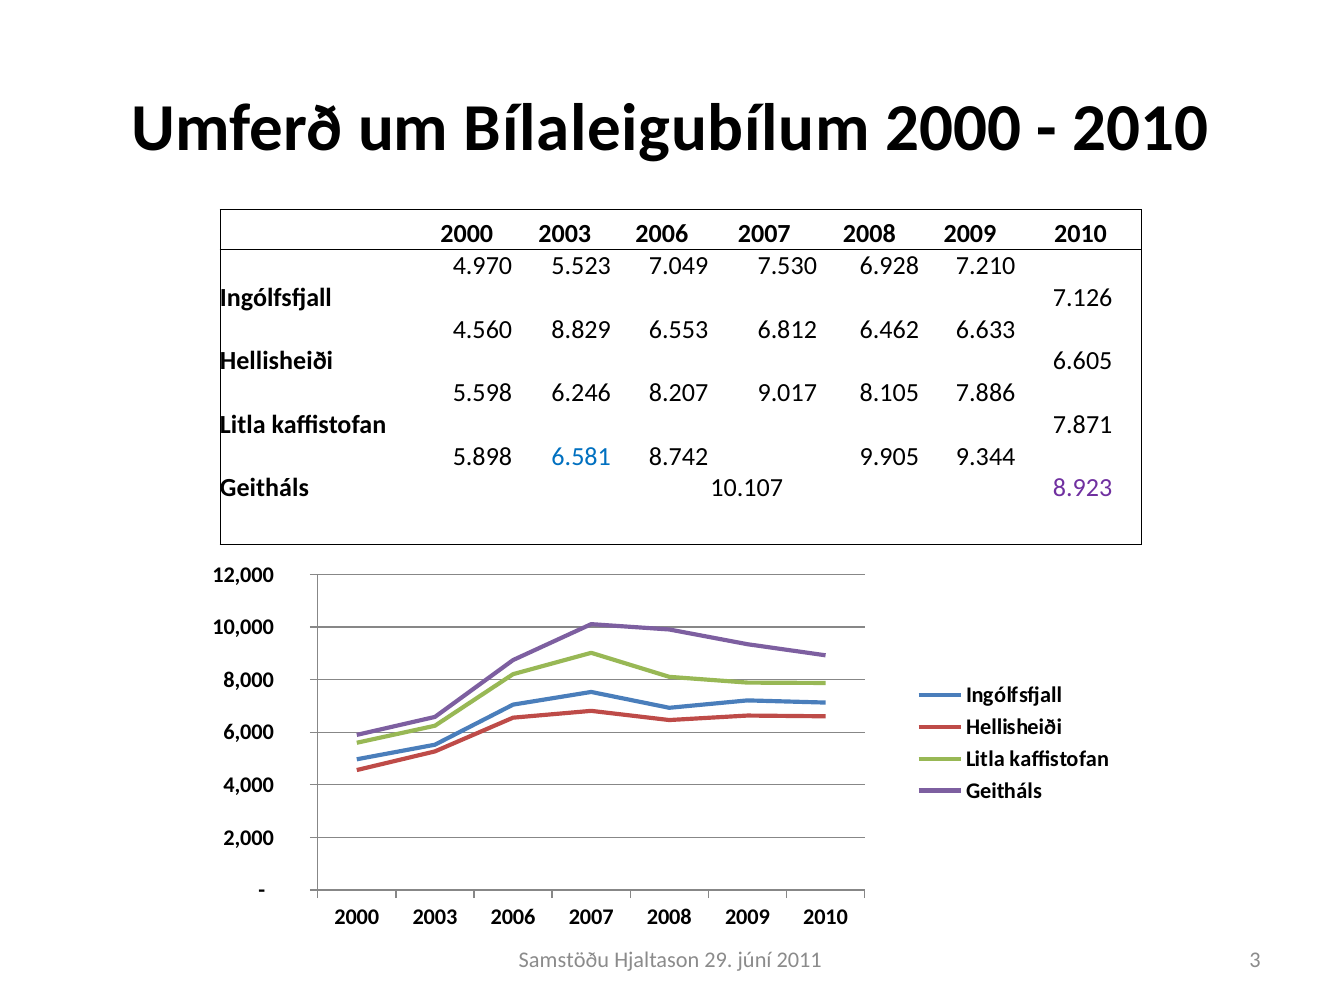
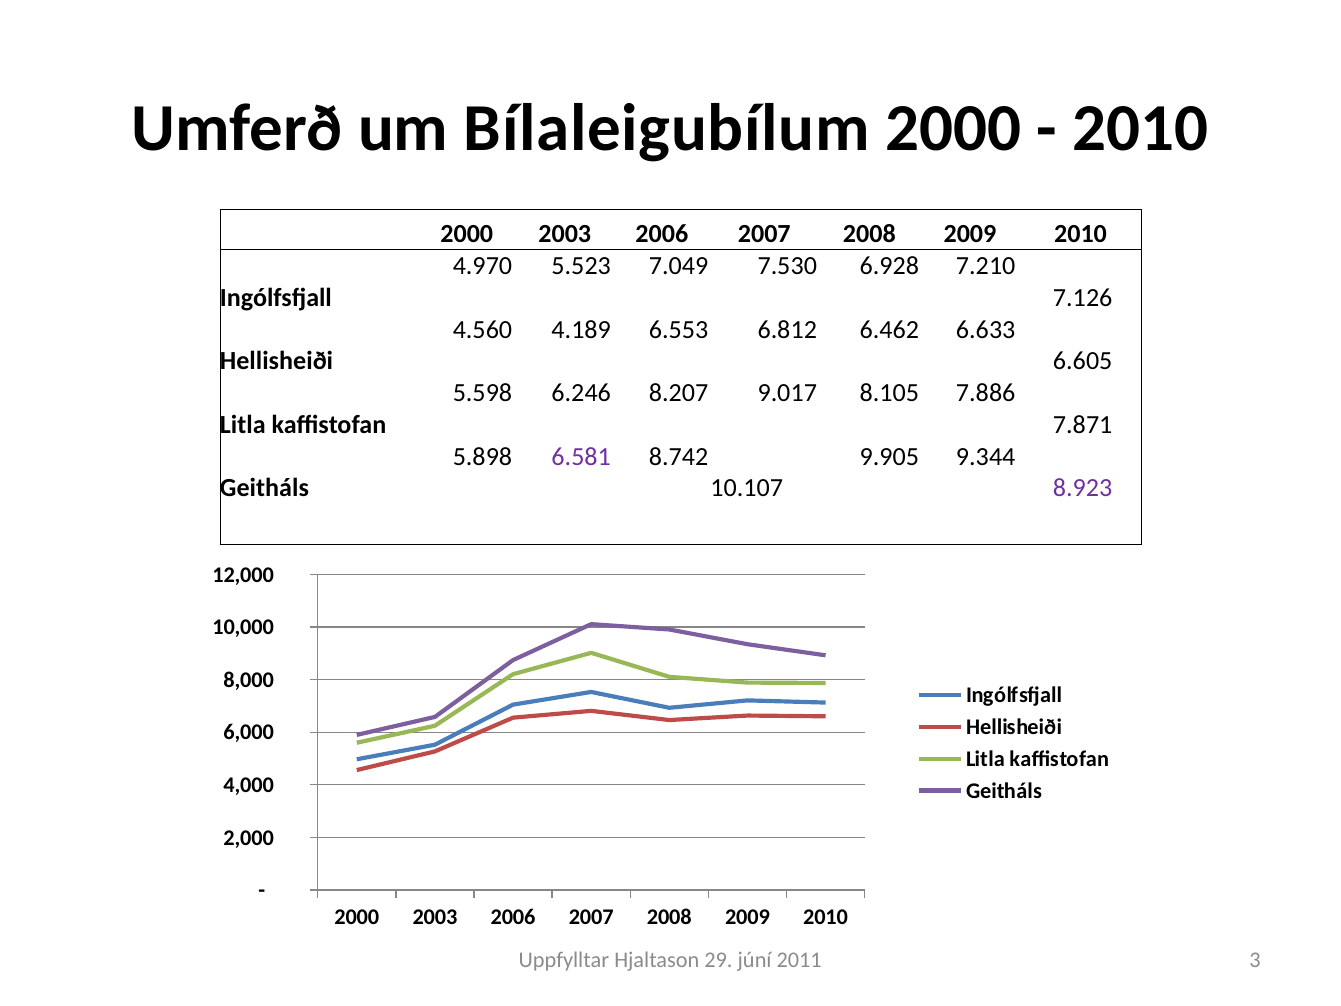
8.829: 8.829 -> 4.189
6.581 colour: blue -> purple
Samstöðu: Samstöðu -> Uppfylltar
